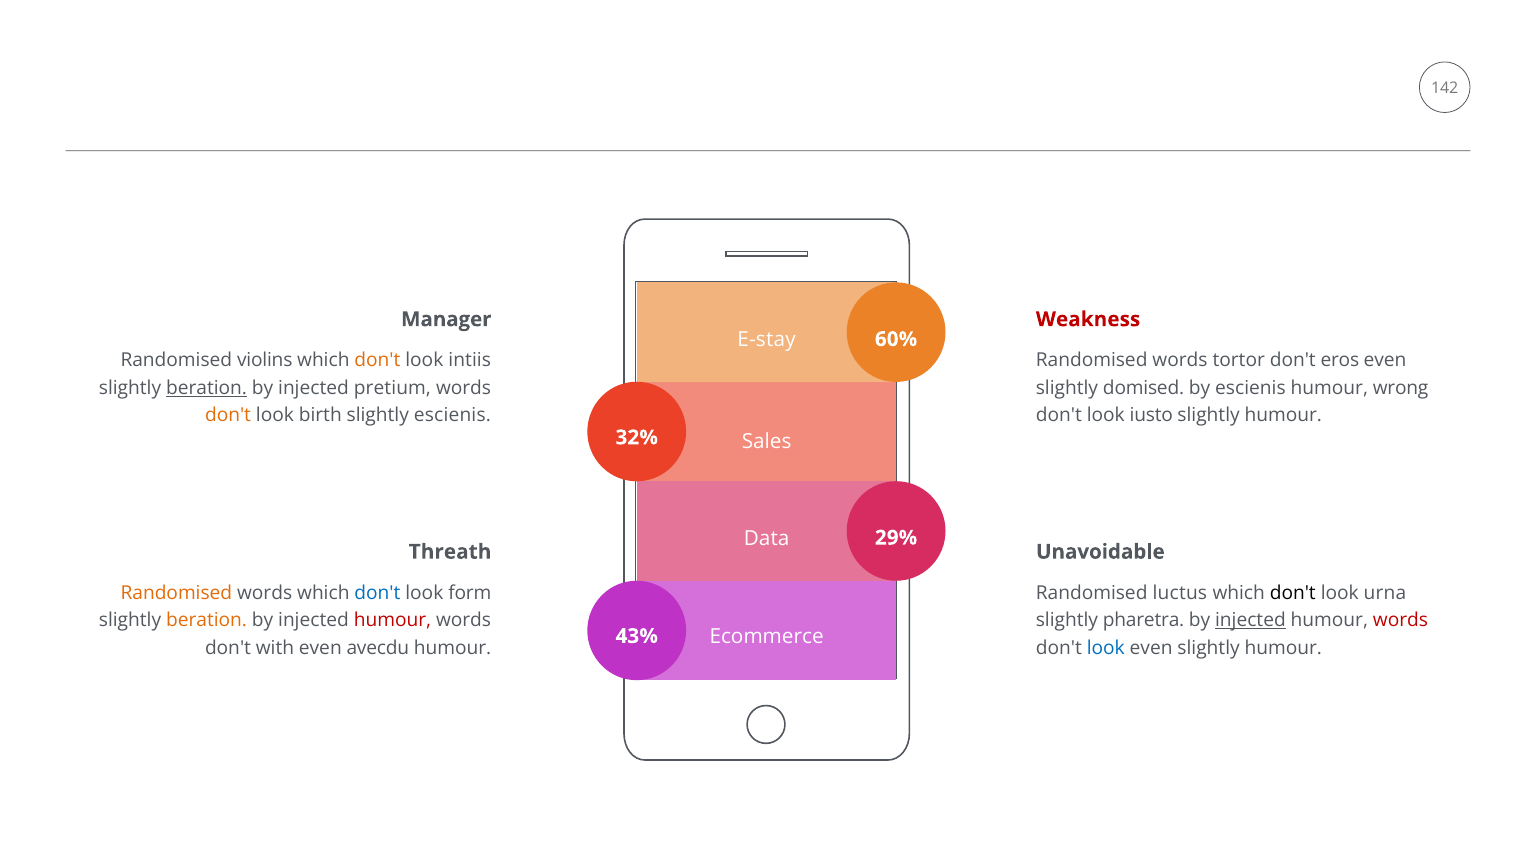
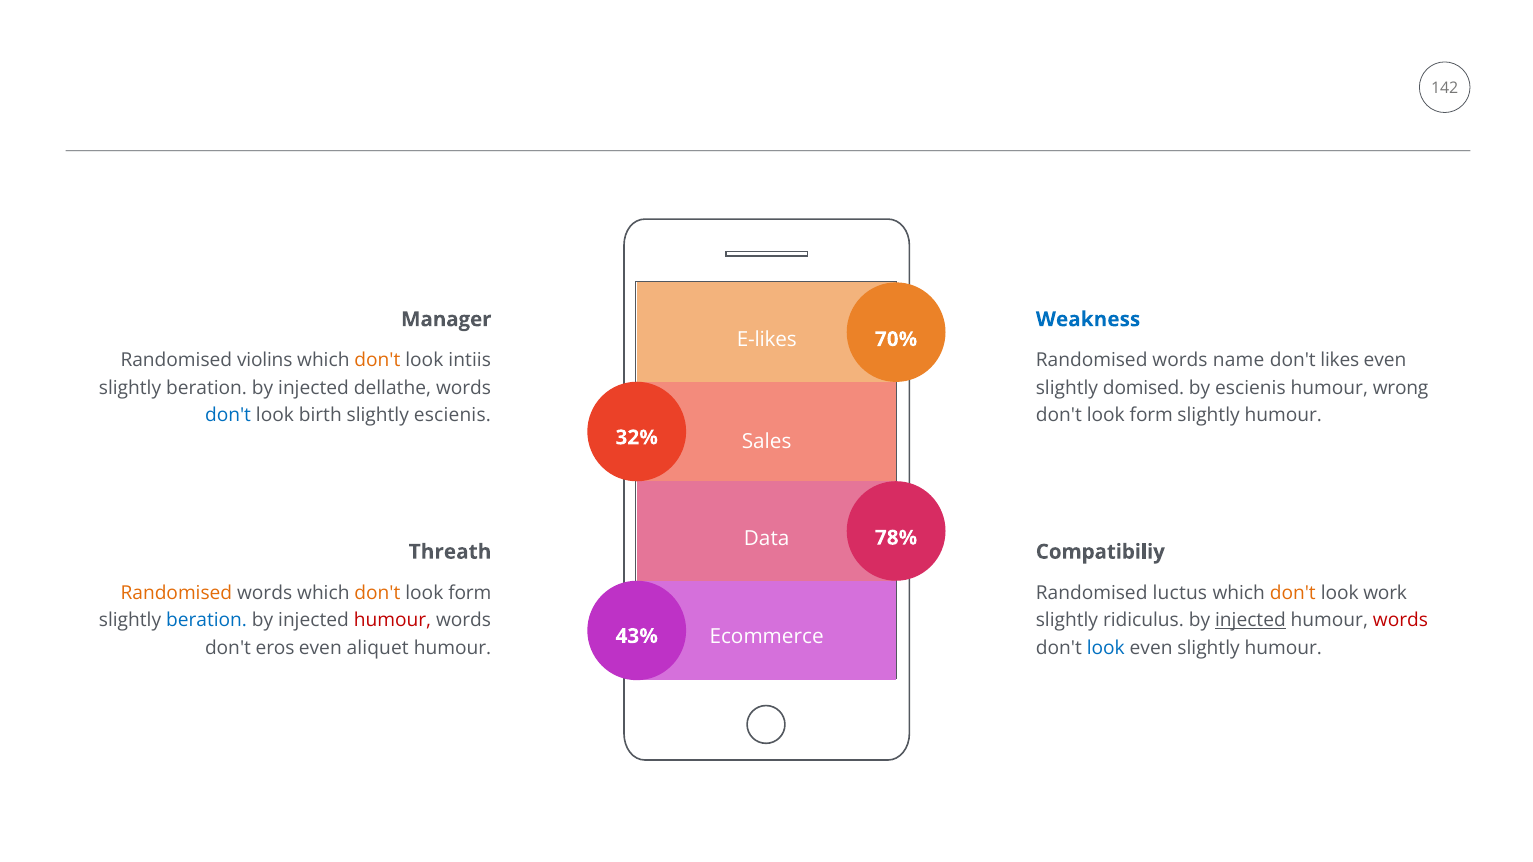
Weakness colour: red -> blue
60%: 60% -> 70%
E-stay: E-stay -> E-likes
tortor: tortor -> name
eros: eros -> likes
beration at (207, 388) underline: present -> none
pretium: pretium -> dellathe
don't at (228, 416) colour: orange -> blue
iusto at (1151, 416): iusto -> form
29%: 29% -> 78%
Unavoidable: Unavoidable -> Compatibiliy
don't at (377, 593) colour: blue -> orange
don't at (1293, 593) colour: black -> orange
urna: urna -> work
beration at (207, 621) colour: orange -> blue
pharetra: pharetra -> ridiculus
with: with -> eros
avecdu: avecdu -> aliquet
